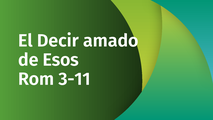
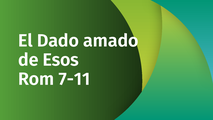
Decir: Decir -> Dado
3-11: 3-11 -> 7-11
